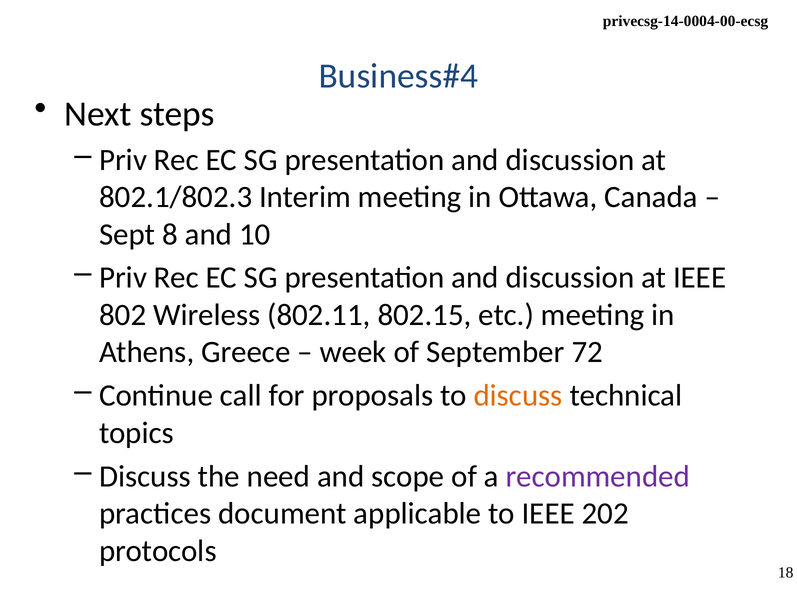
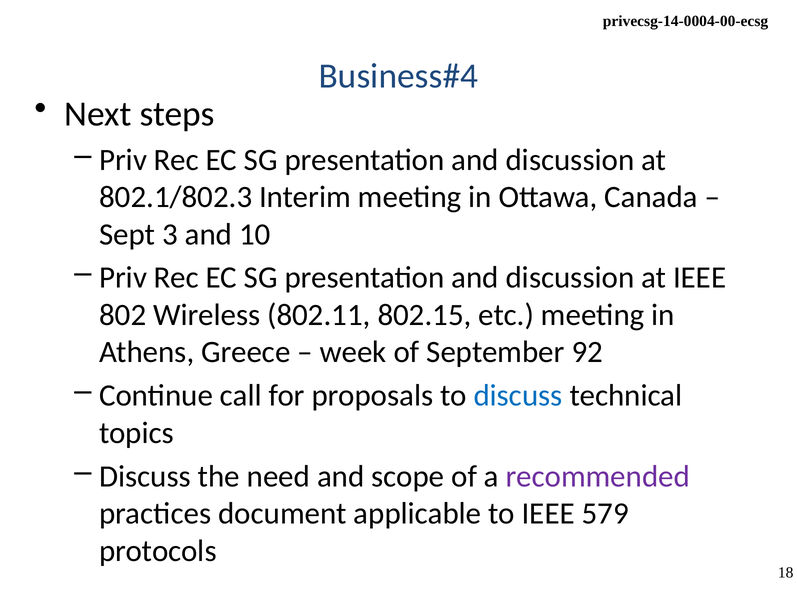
8: 8 -> 3
72: 72 -> 92
discuss at (518, 395) colour: orange -> blue
202: 202 -> 579
